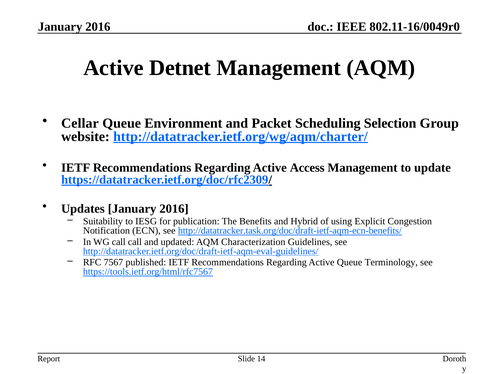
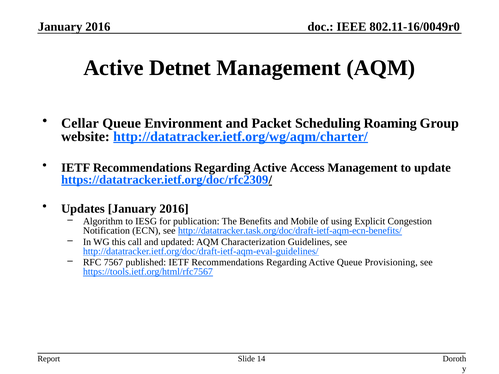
Selection: Selection -> Roaming
Suitability: Suitability -> Algorithm
Hybrid: Hybrid -> Mobile
WG call: call -> this
Terminology: Terminology -> Provisioning
